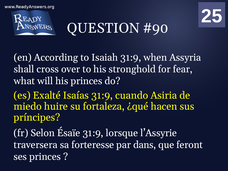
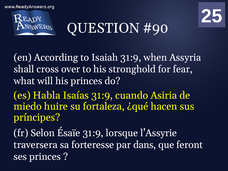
Exalté: Exalté -> Habla
